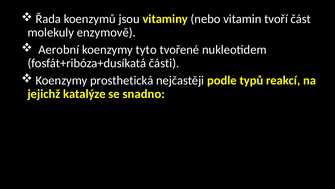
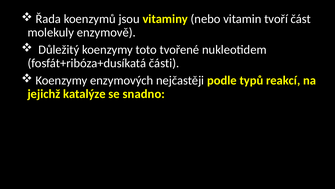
Aerobní: Aerobní -> Důležitý
tyto: tyto -> toto
prosthetická: prosthetická -> enzymových
